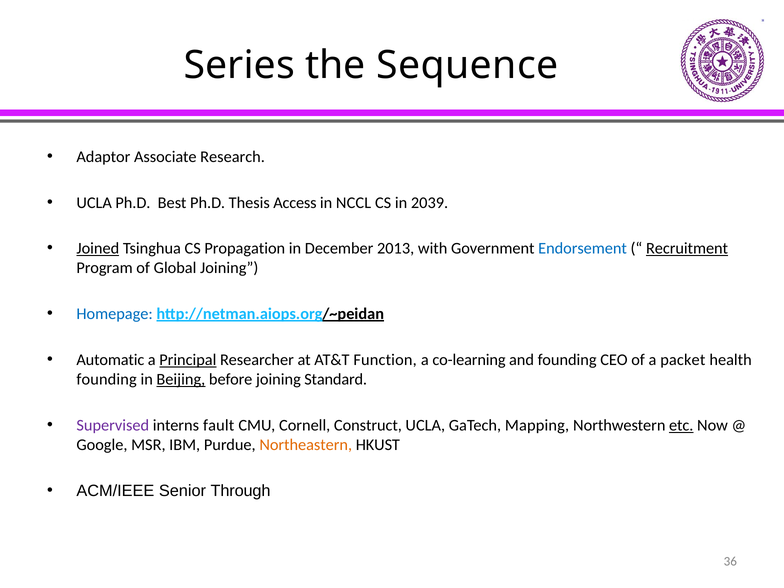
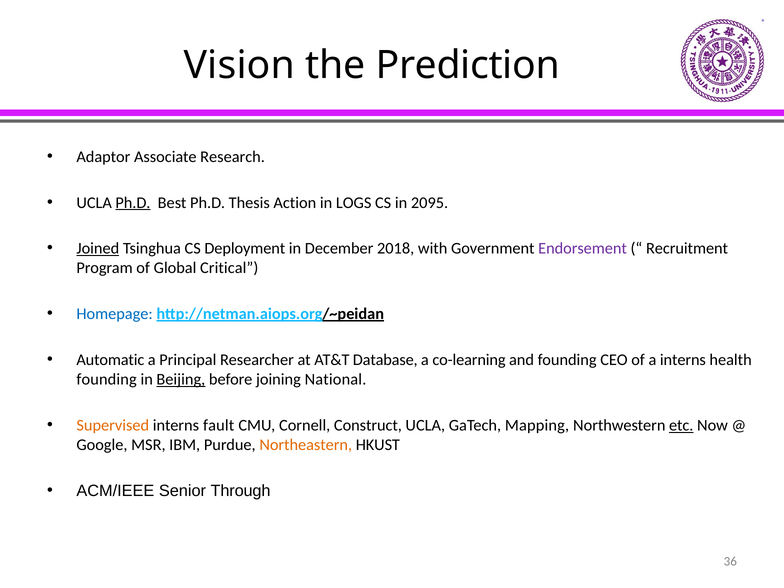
Series: Series -> Vision
Sequence: Sequence -> Prediction
Ph.D at (133, 203) underline: none -> present
Access: Access -> Action
NCCL: NCCL -> LOGS
2039: 2039 -> 2095
Propagation: Propagation -> Deployment
2013: 2013 -> 2018
Endorsement colour: blue -> purple
Recruitment underline: present -> none
Global Joining: Joining -> Critical
Principal underline: present -> none
Function: Function -> Database
a packet: packet -> interns
Standard: Standard -> National
Supervised colour: purple -> orange
